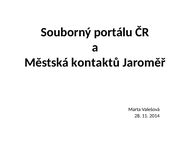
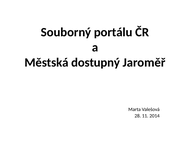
kontaktů: kontaktů -> dostupný
